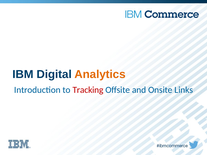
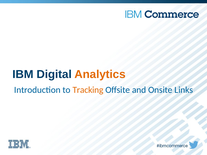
Tracking colour: red -> orange
